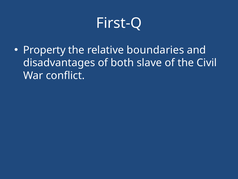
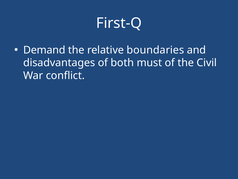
Property: Property -> Demand
slave: slave -> must
